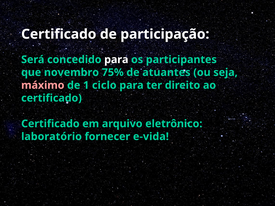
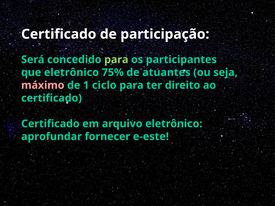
para at (116, 60) colour: white -> light green
que novembro: novembro -> eletrônico
laboratório: laboratório -> aprofundar
e-vida: e-vida -> e-este
